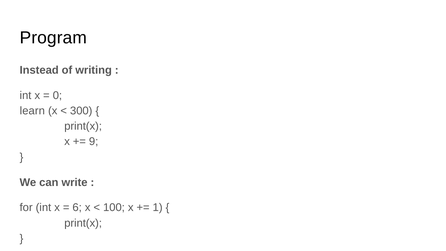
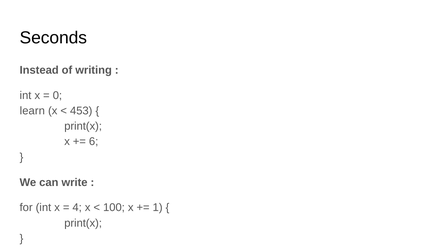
Program: Program -> Seconds
300: 300 -> 453
9: 9 -> 6
6: 6 -> 4
